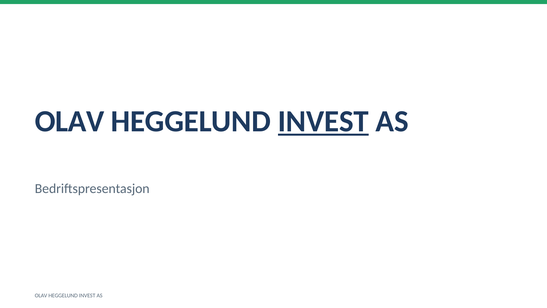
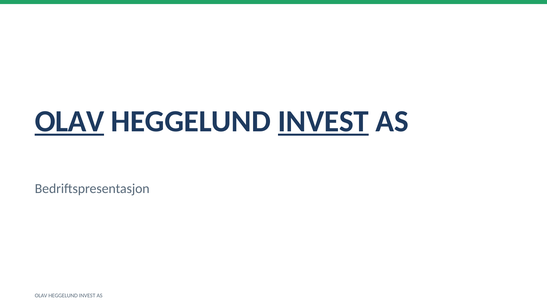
OLAV at (69, 121) underline: none -> present
